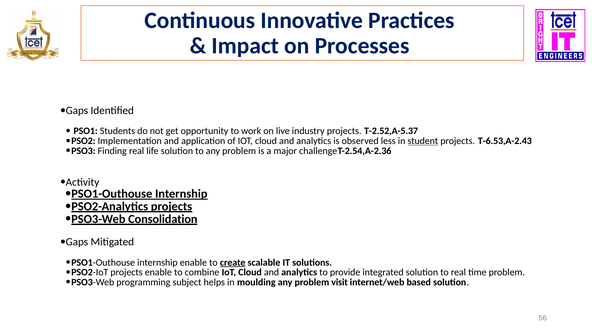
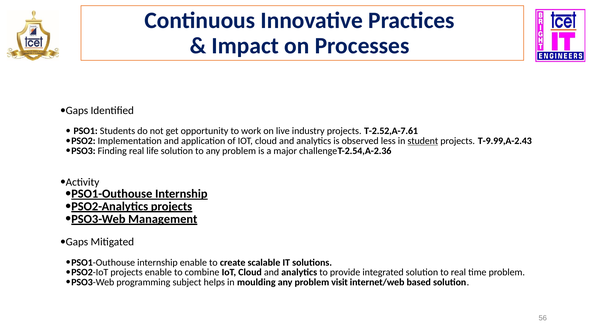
T-2.52,A-5.37: T-2.52,A-5.37 -> T-2.52,A-7.61
T-6.53,A-2.43: T-6.53,A-2.43 -> T-9.99,A-2.43
Consolidation: Consolidation -> Management
create underline: present -> none
